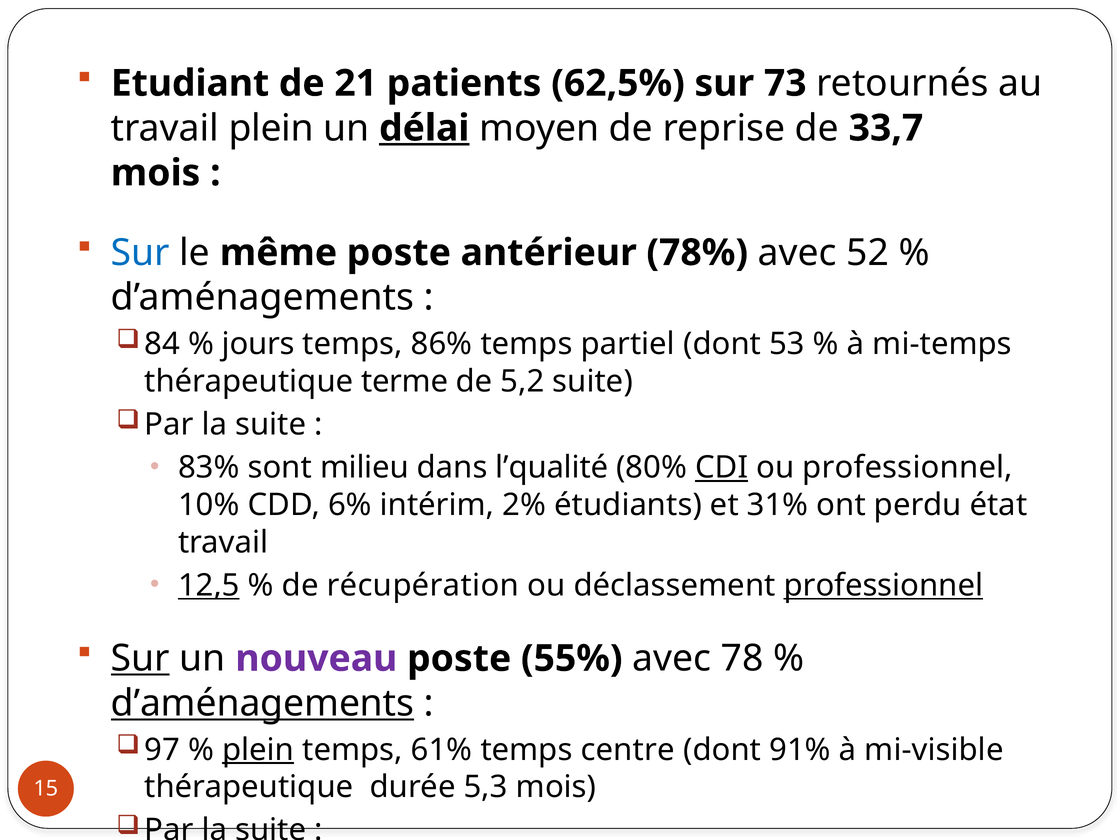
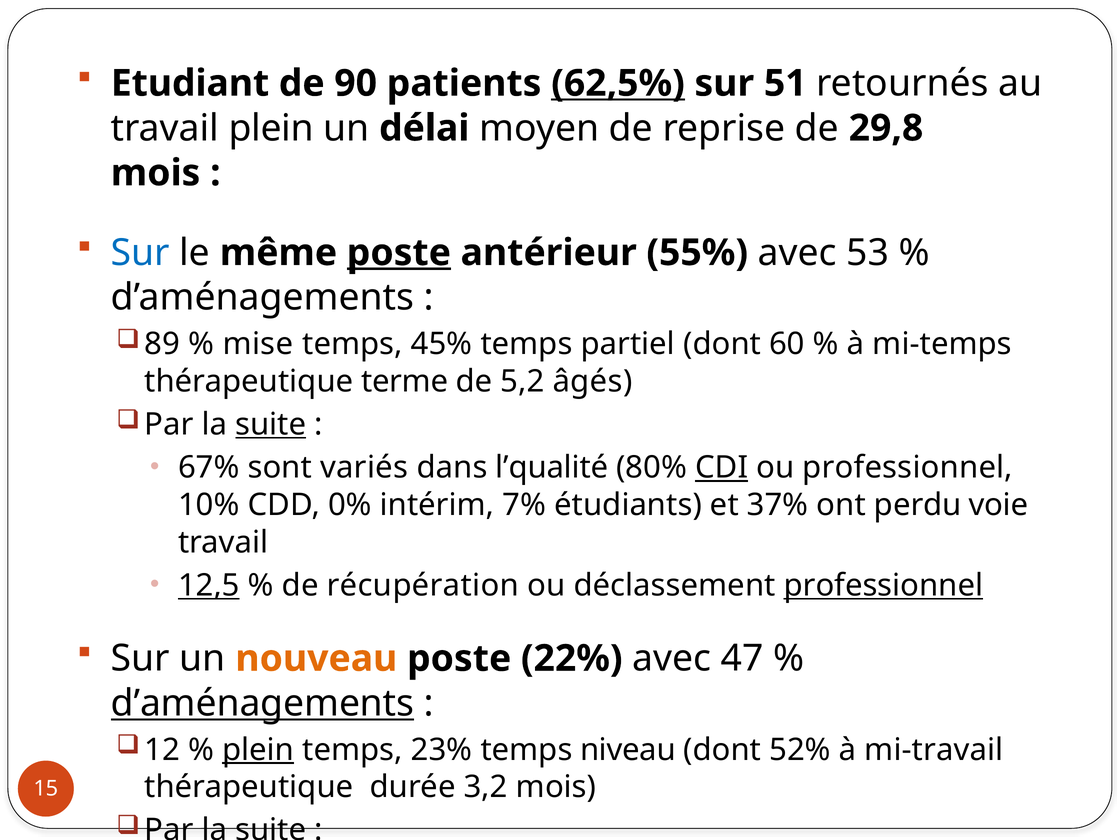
21: 21 -> 90
62,5% underline: none -> present
73: 73 -> 51
délai underline: present -> none
33,7: 33,7 -> 29,8
poste at (399, 253) underline: none -> present
78%: 78% -> 55%
52: 52 -> 53
84: 84 -> 89
jours: jours -> mise
86%: 86% -> 45%
53: 53 -> 60
5,2 suite: suite -> âgés
suite at (271, 424) underline: none -> present
83%: 83% -> 67%
milieu: milieu -> variés
6%: 6% -> 0%
intérim 2%: 2% -> 7%
31%: 31% -> 37%
état: état -> voie
Sur at (140, 659) underline: present -> none
nouveau colour: purple -> orange
55%: 55% -> 22%
78: 78 -> 47
97: 97 -> 12
61%: 61% -> 23%
centre: centre -> niveau
91%: 91% -> 52%
mi-visible: mi-visible -> mi-travail
5,3: 5,3 -> 3,2
